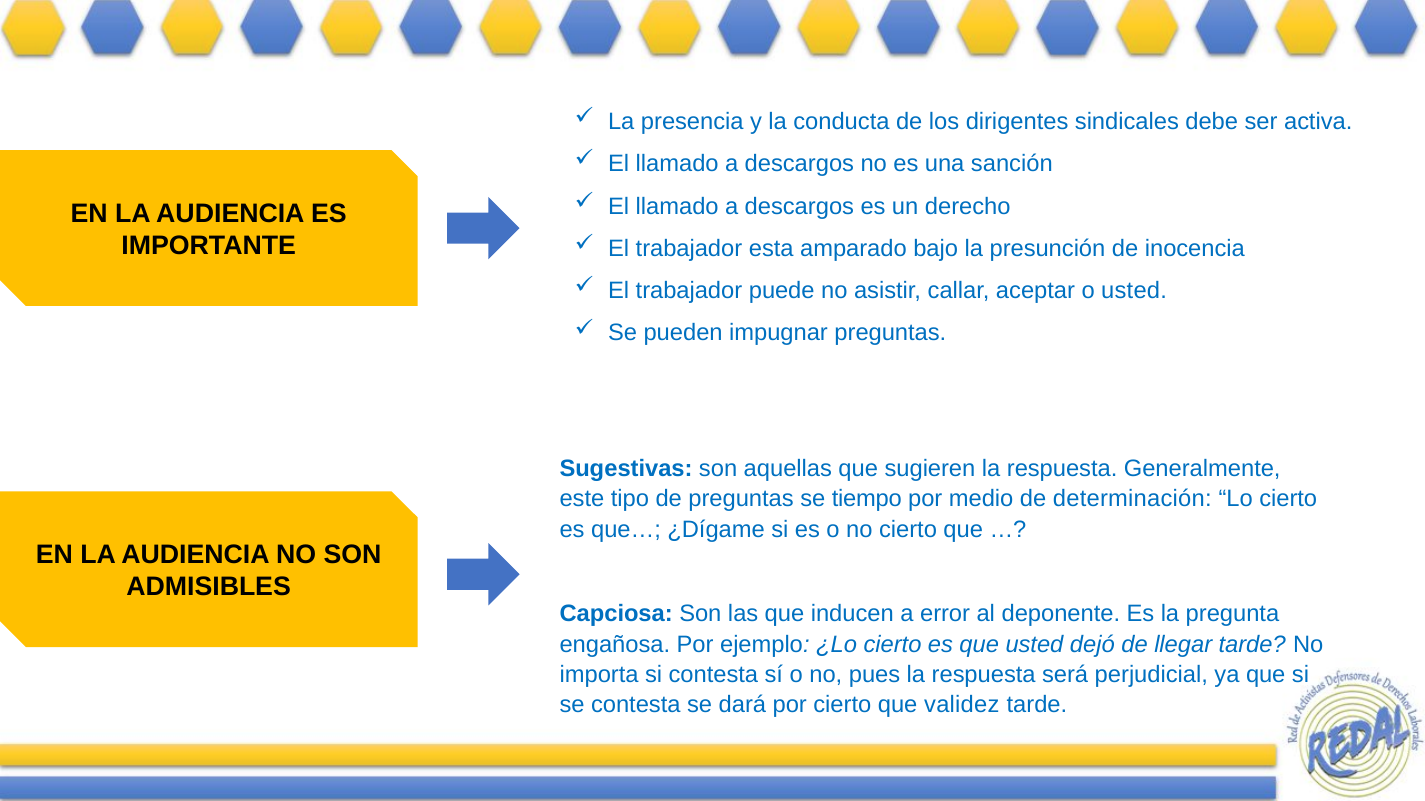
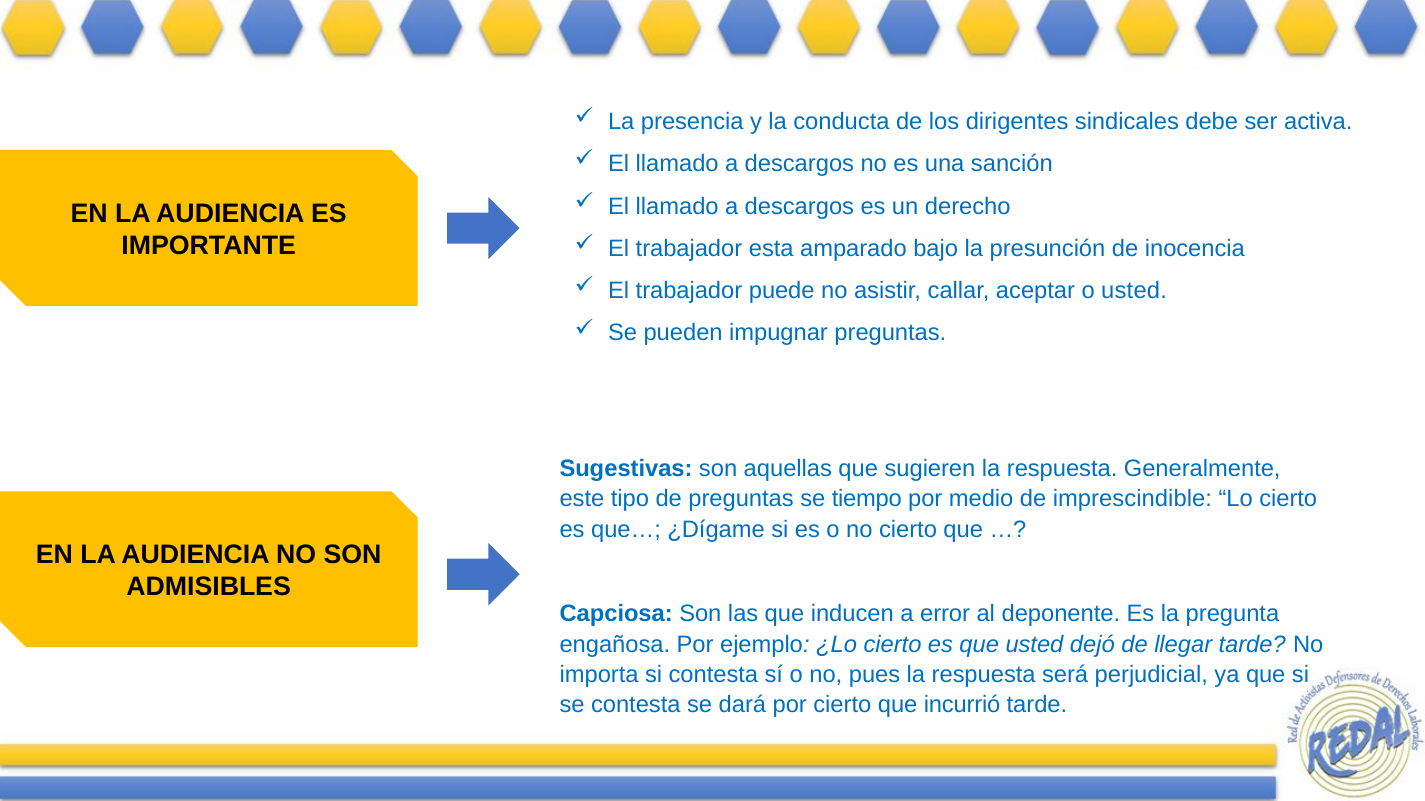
determinación: determinación -> imprescindible
validez: validez -> incurrió
